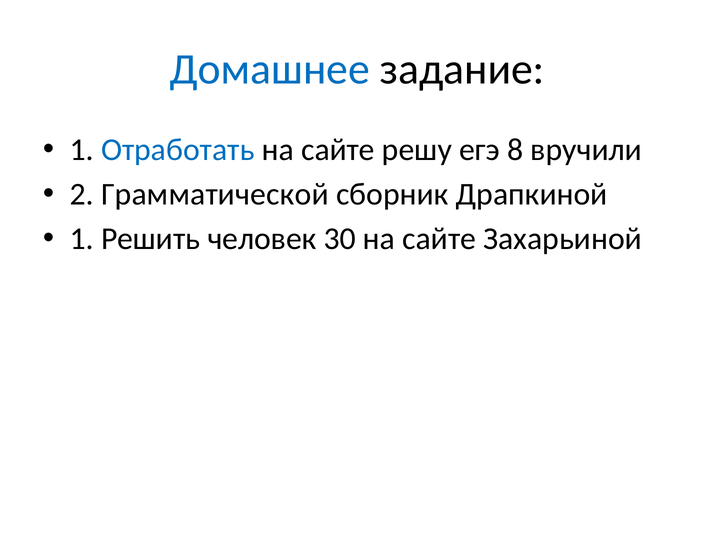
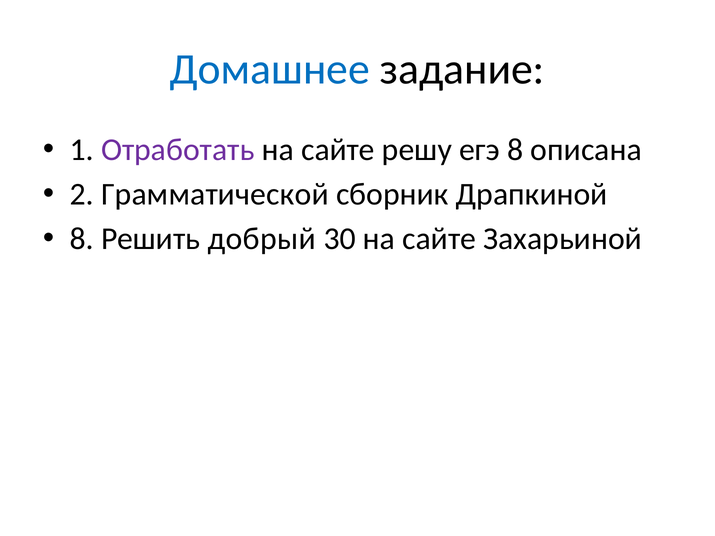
Отработать colour: blue -> purple
вручили: вручили -> описана
1 at (82, 239): 1 -> 8
человек: человек -> добрый
